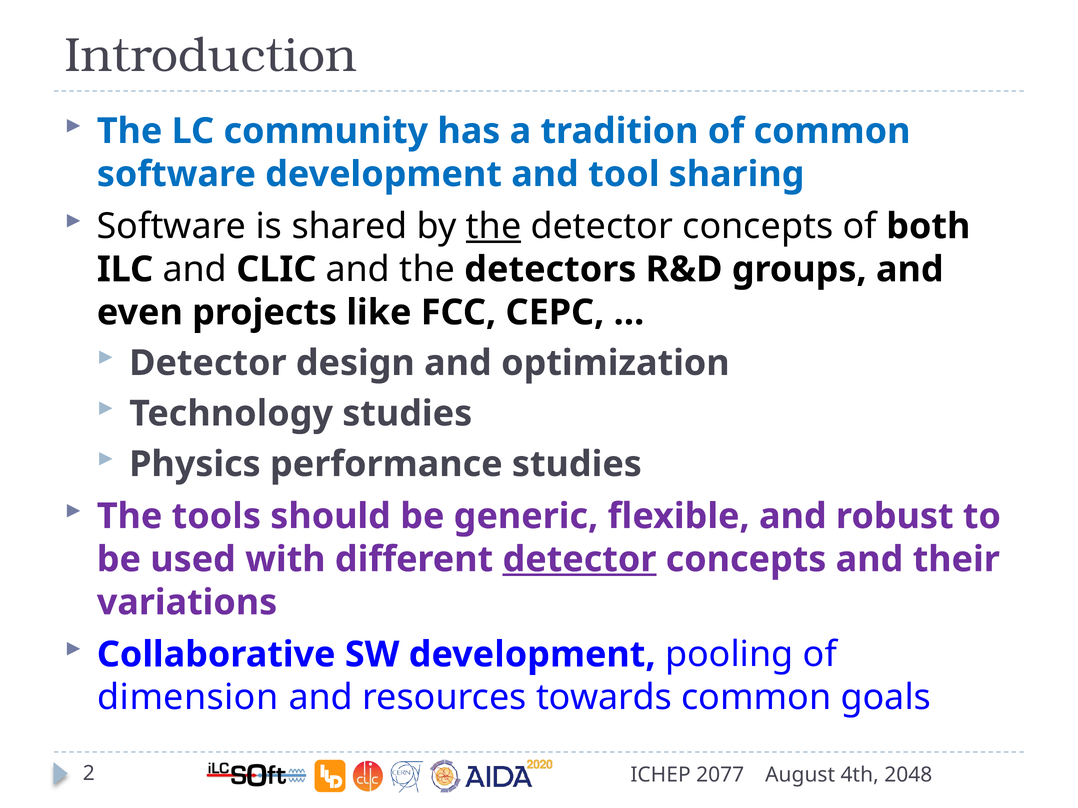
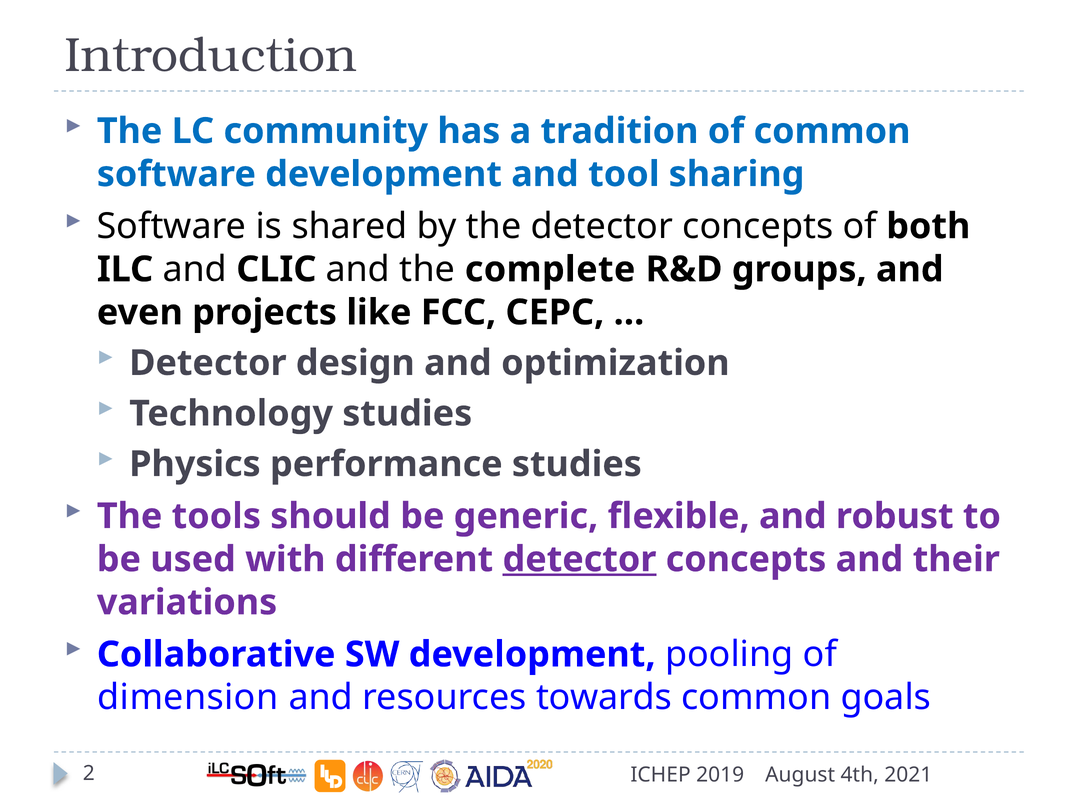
the at (494, 226) underline: present -> none
detectors: detectors -> complete
2077: 2077 -> 2019
2048: 2048 -> 2021
